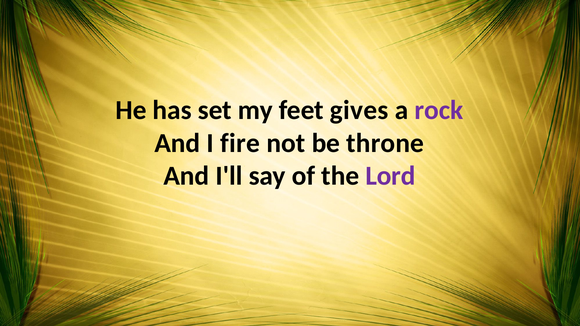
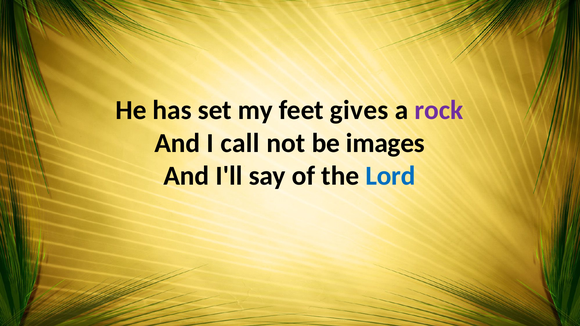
fire: fire -> call
throne: throne -> images
Lord colour: purple -> blue
